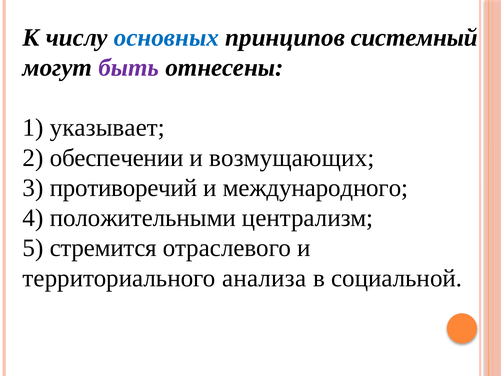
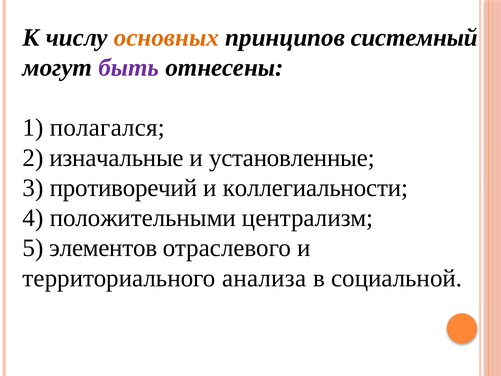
основных colour: blue -> orange
указывает: указывает -> полагался
обеспечении: обеспечении -> изначальные
возмущающих: возмущающих -> установленные
международного: международного -> коллегиальности
стремится: стремится -> элементов
